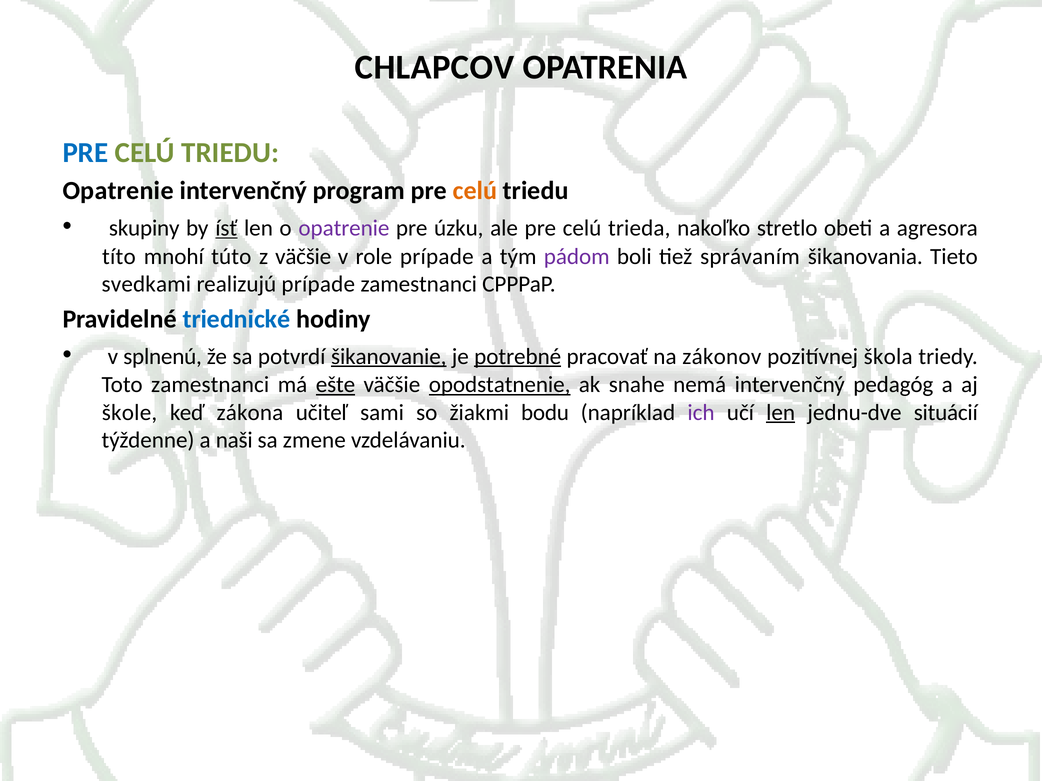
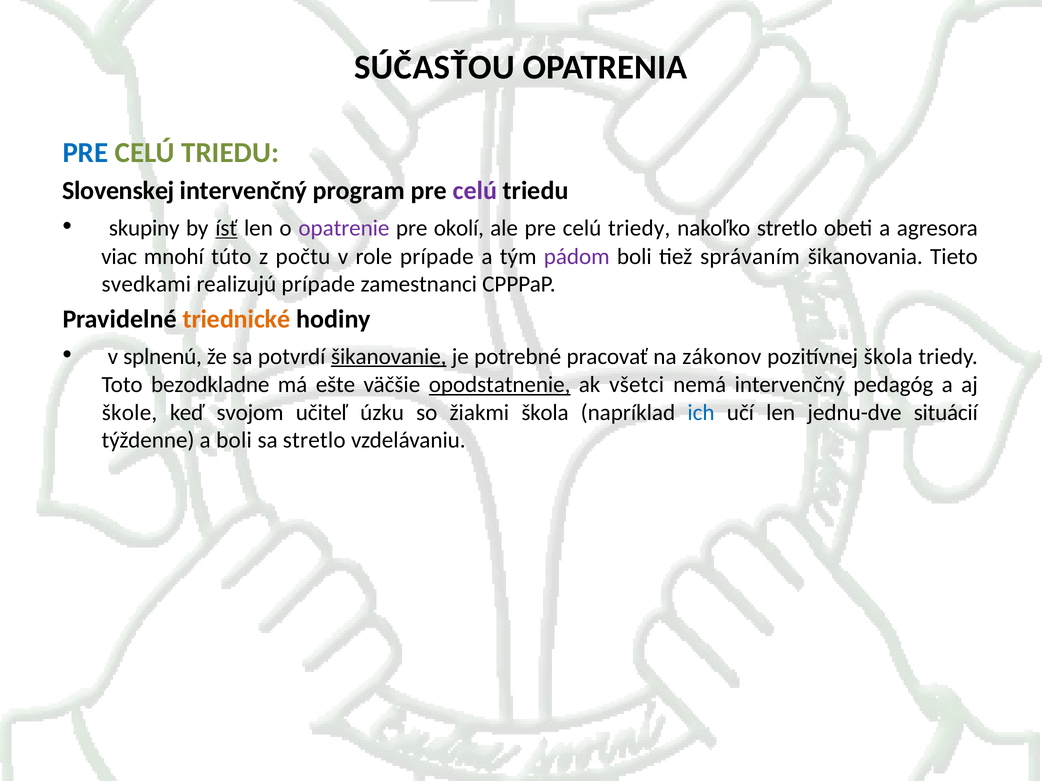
CHLAPCOV: CHLAPCOV -> SÚČASŤOU
Opatrenie at (118, 191): Opatrenie -> Slovenskej
celú at (475, 191) colour: orange -> purple
úzku: úzku -> okolí
celú trieda: trieda -> triedy
títo: títo -> viac
z väčšie: väčšie -> počtu
triednické colour: blue -> orange
potrebné underline: present -> none
Toto zamestnanci: zamestnanci -> bezodkladne
ešte underline: present -> none
snahe: snahe -> všetci
zákona: zákona -> svojom
sami: sami -> úzku
žiakmi bodu: bodu -> škola
ich colour: purple -> blue
len at (781, 413) underline: present -> none
a naši: naši -> boli
sa zmene: zmene -> stretlo
